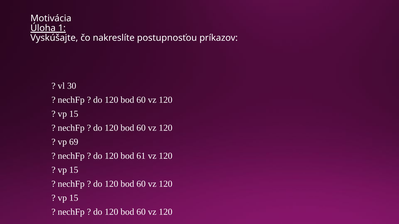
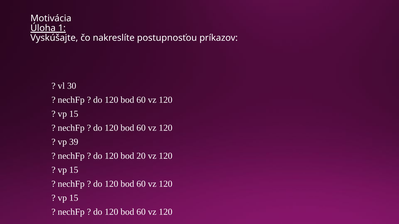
69: 69 -> 39
61: 61 -> 20
